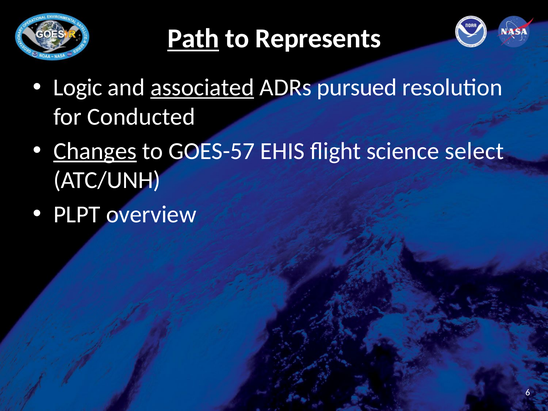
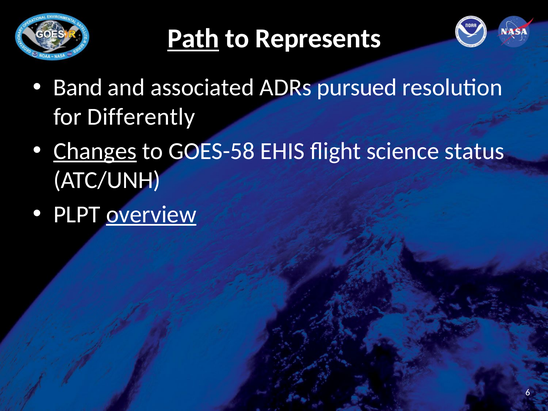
Logic: Logic -> Band
associated underline: present -> none
Conducted: Conducted -> Differently
GOES-57: GOES-57 -> GOES-58
select: select -> status
overview underline: none -> present
